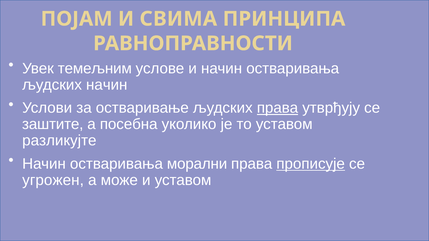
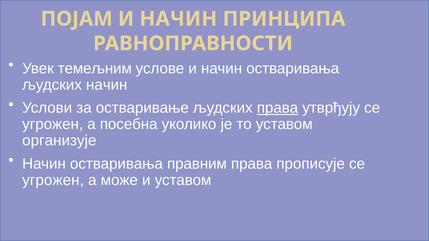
ПОЈАМ И СВИМА: СВИМА -> НАЧИН
заштите at (53, 124): заштите -> угрожен
разликујте: разликујте -> организује
морални: морални -> правним
прописује underline: present -> none
